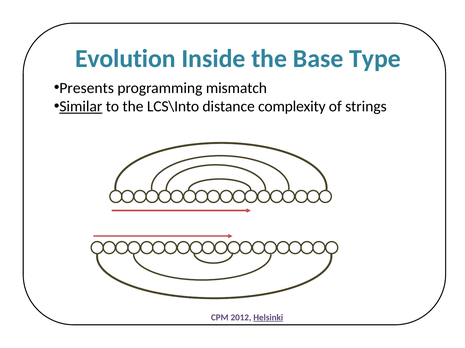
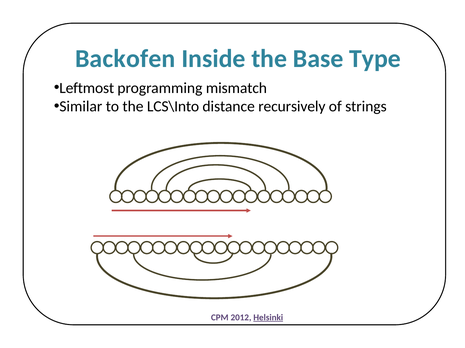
Evolution: Evolution -> Backofen
Presents: Presents -> Leftmost
Similar underline: present -> none
complexity: complexity -> recursively
